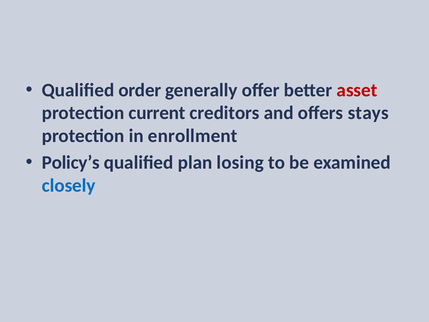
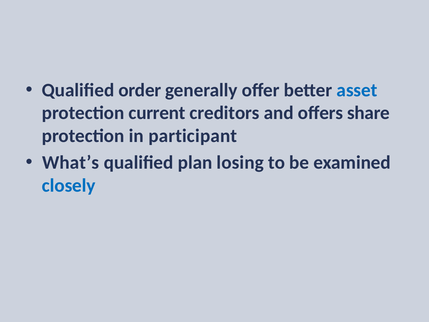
asset colour: red -> blue
stays: stays -> share
enrollment: enrollment -> participant
Policy’s: Policy’s -> What’s
